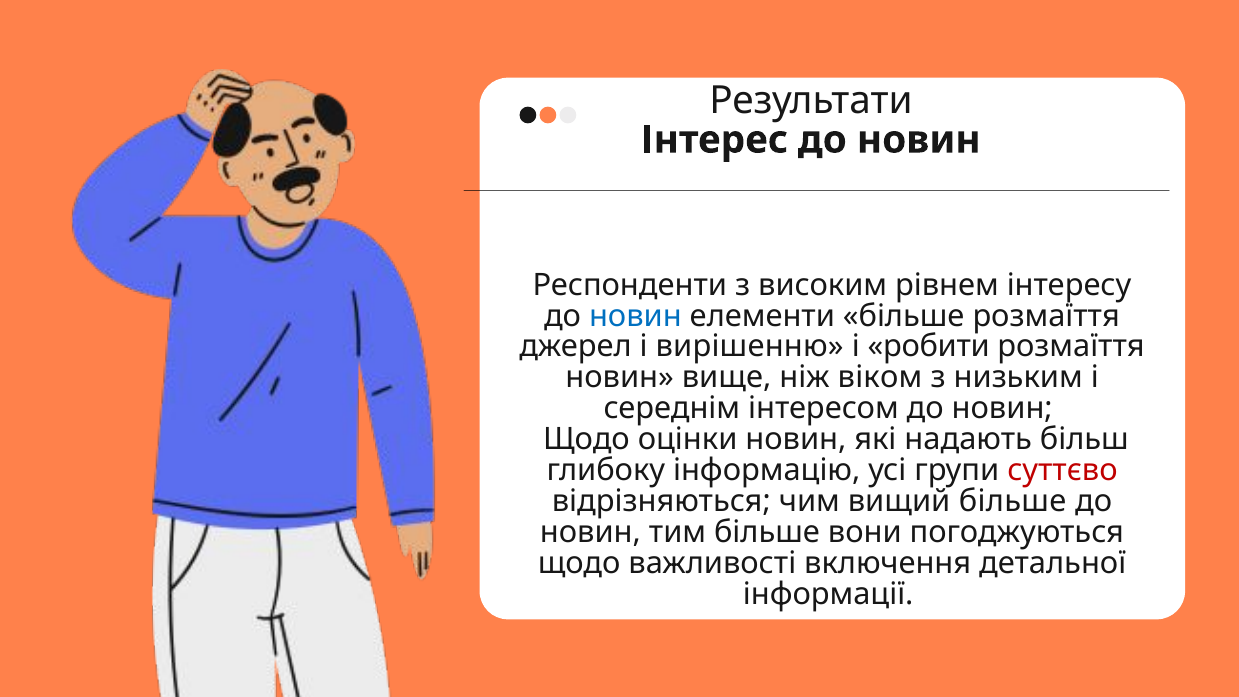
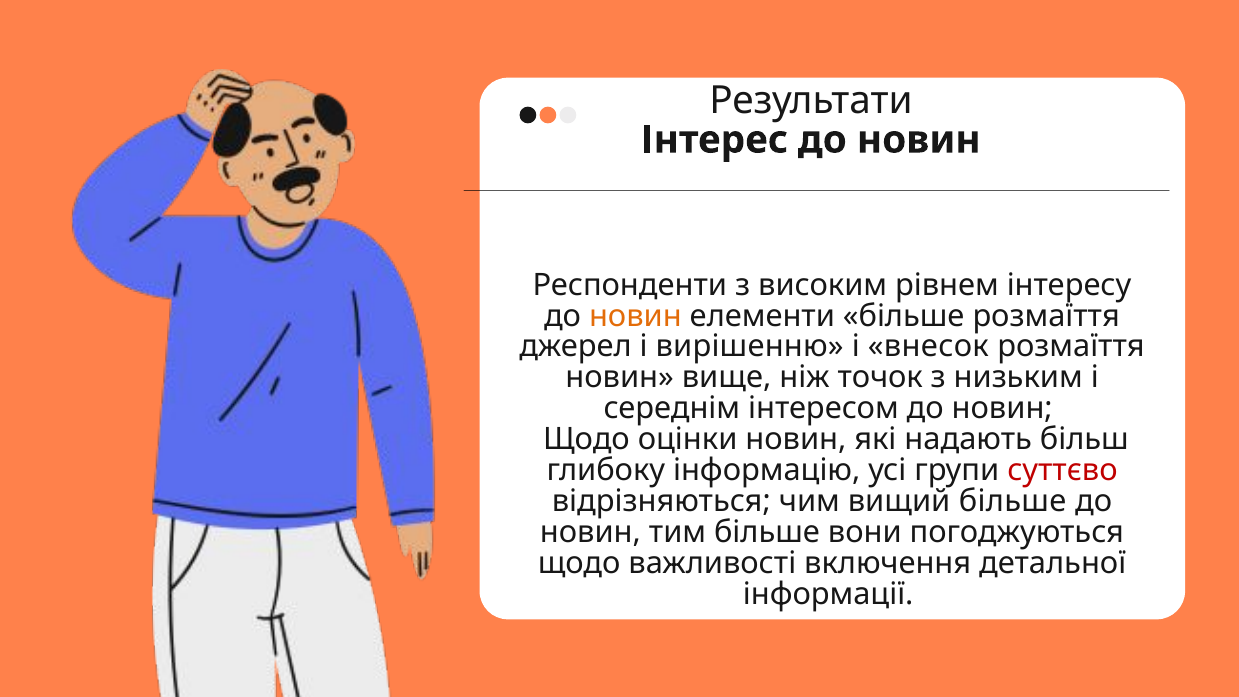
новин at (635, 316) colour: blue -> orange
робити: робити -> внесок
віком: віком -> точок
